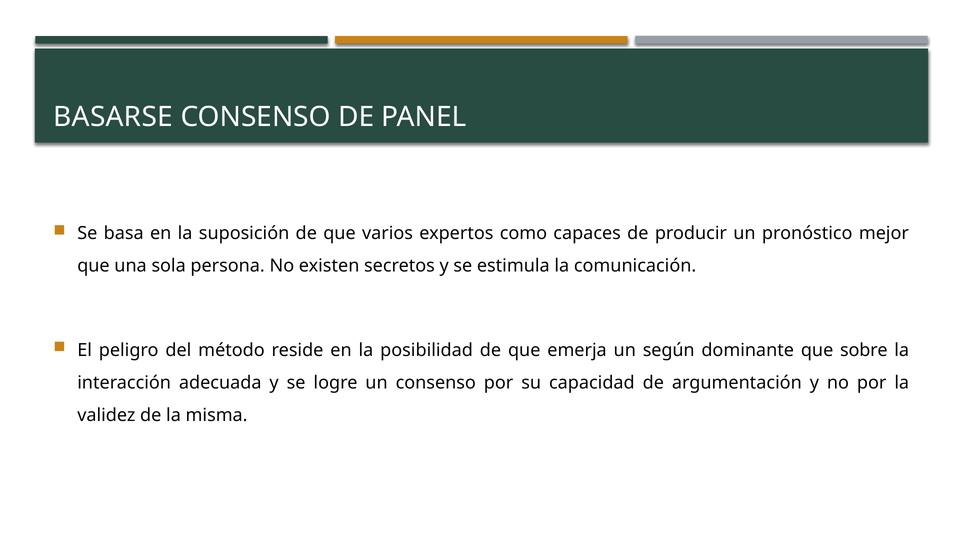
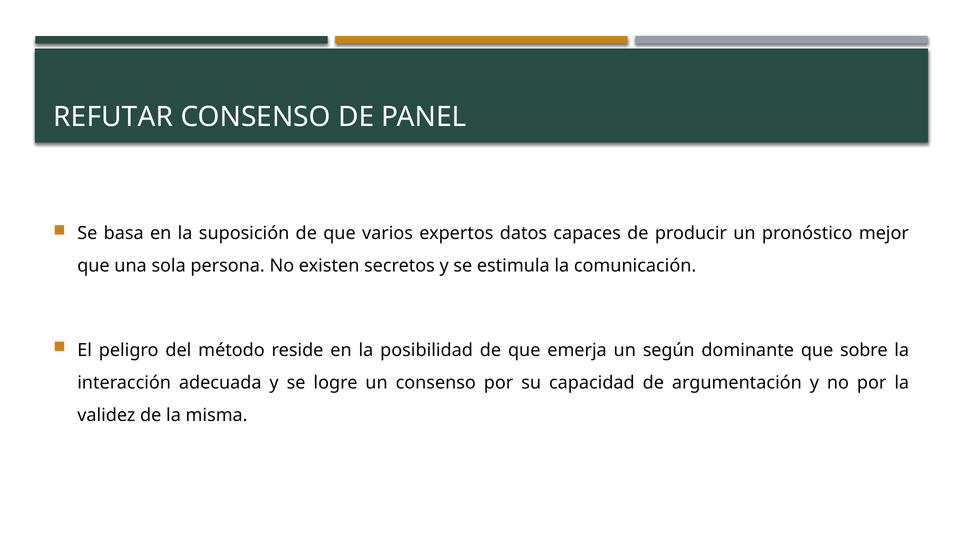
BASARSE: BASARSE -> REFUTAR
como: como -> datos
